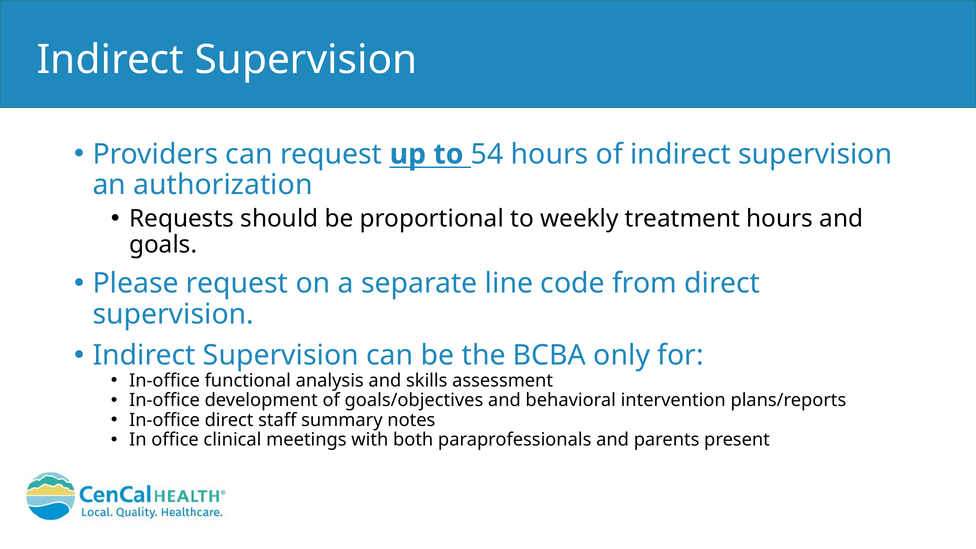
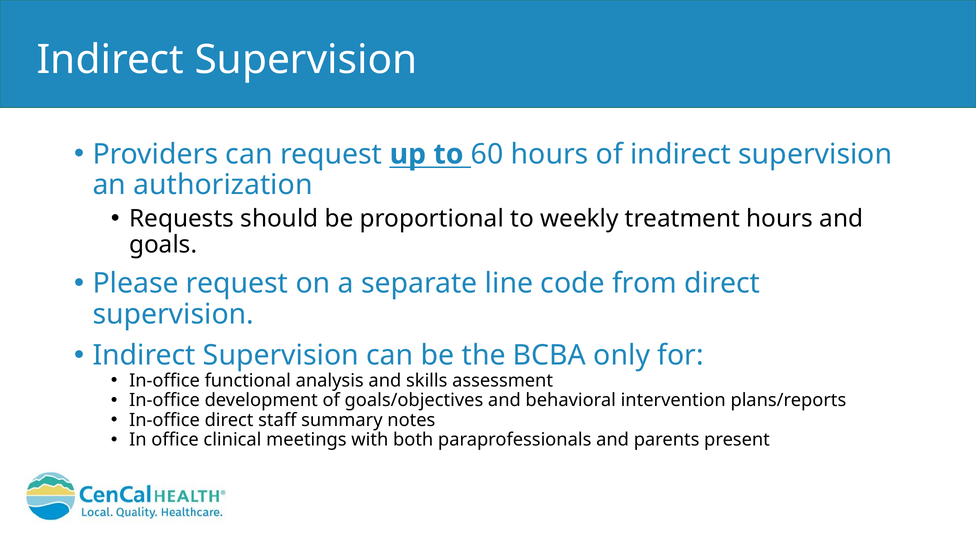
54: 54 -> 60
